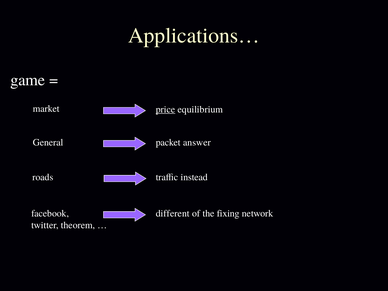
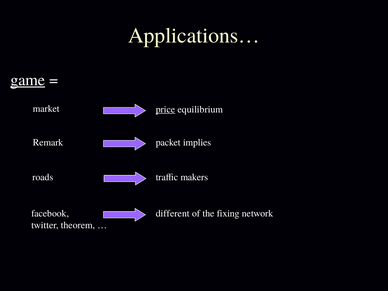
game underline: none -> present
General: General -> Remark
answer: answer -> implies
instead: instead -> makers
